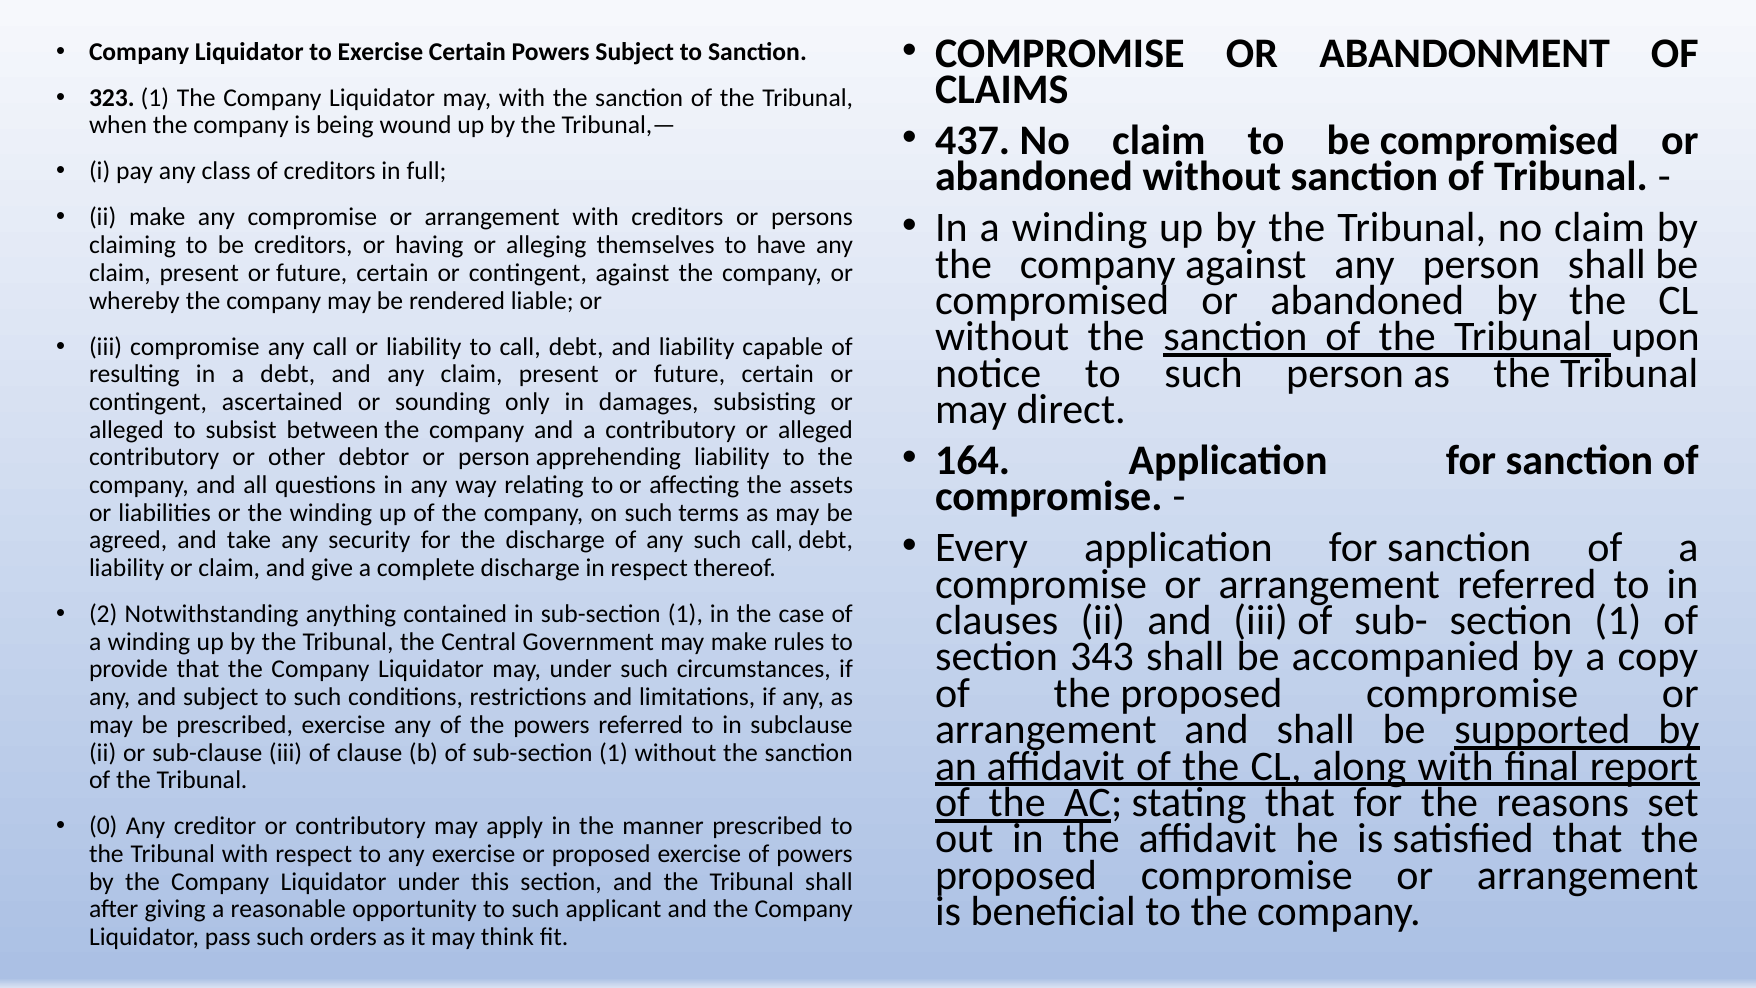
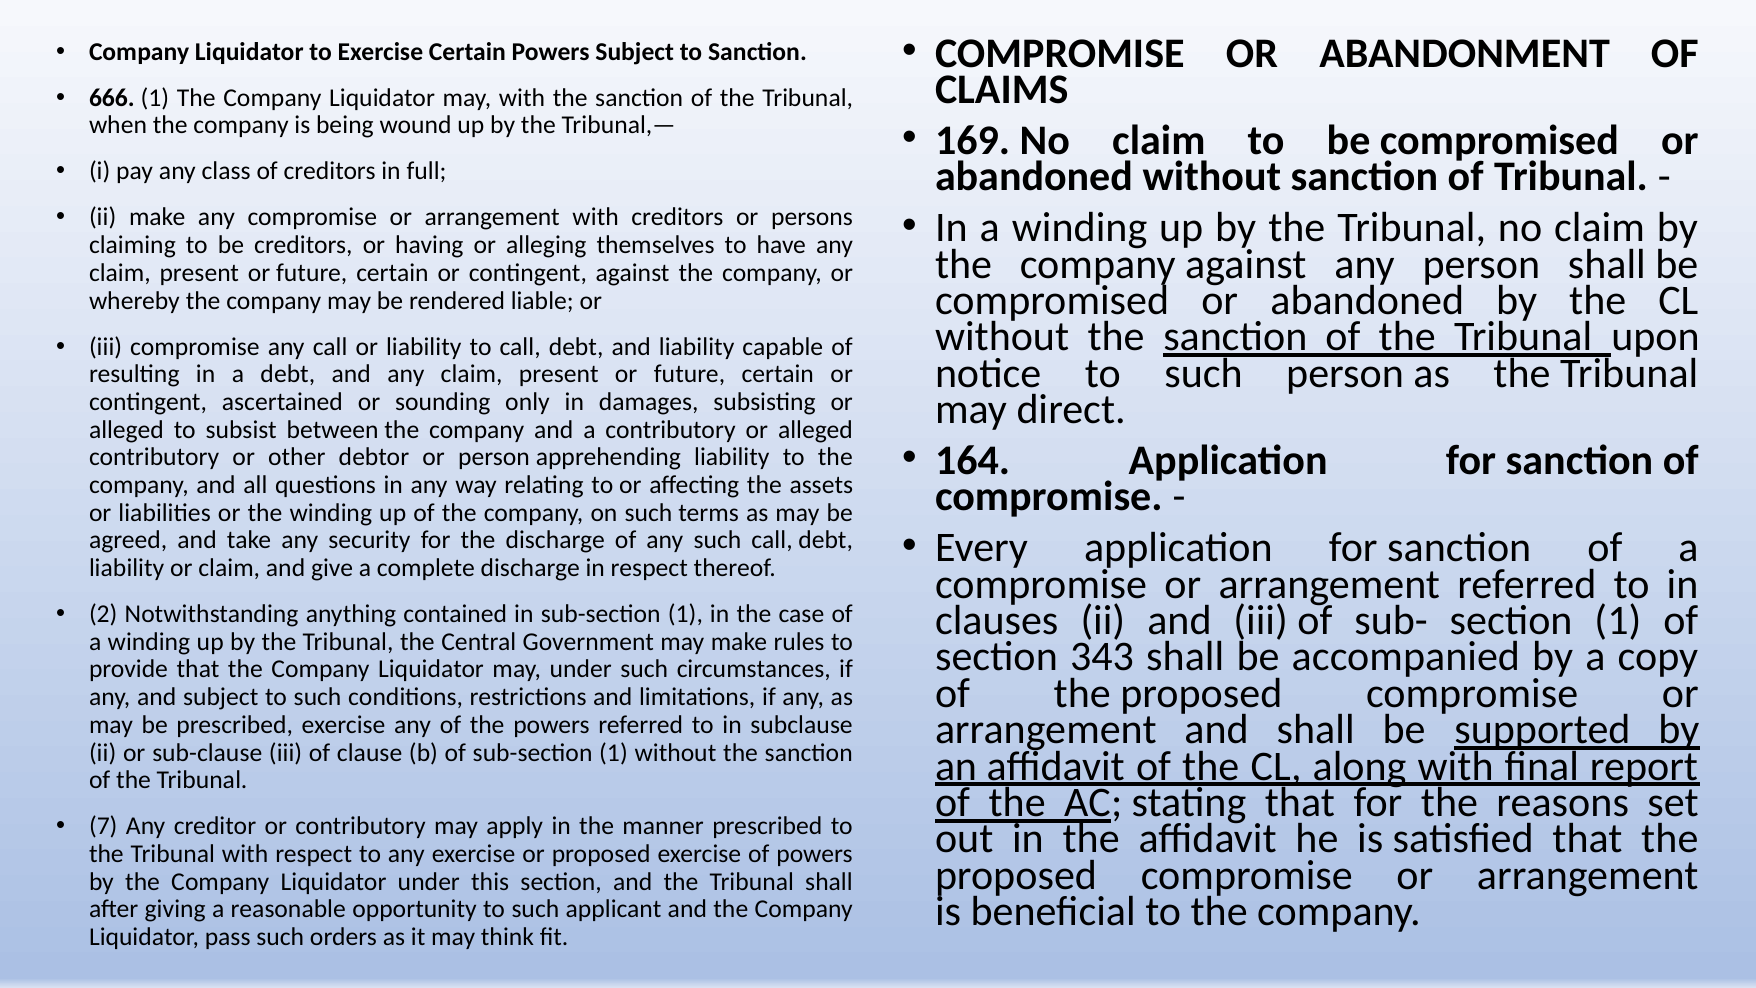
323: 323 -> 666
437: 437 -> 169
0: 0 -> 7
